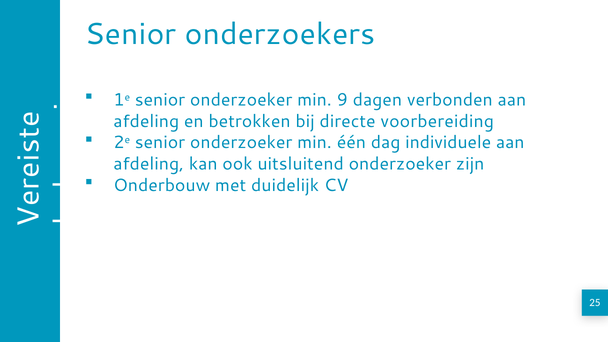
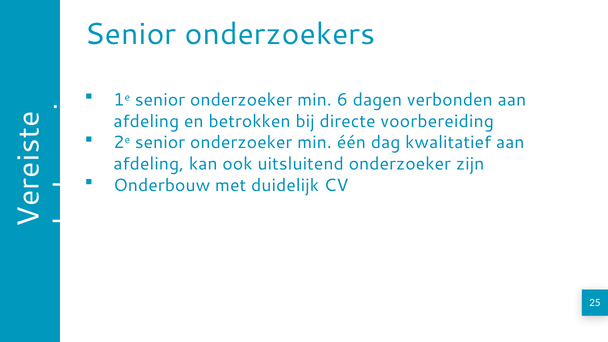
9: 9 -> 6
individuele: individuele -> kwalitatief
